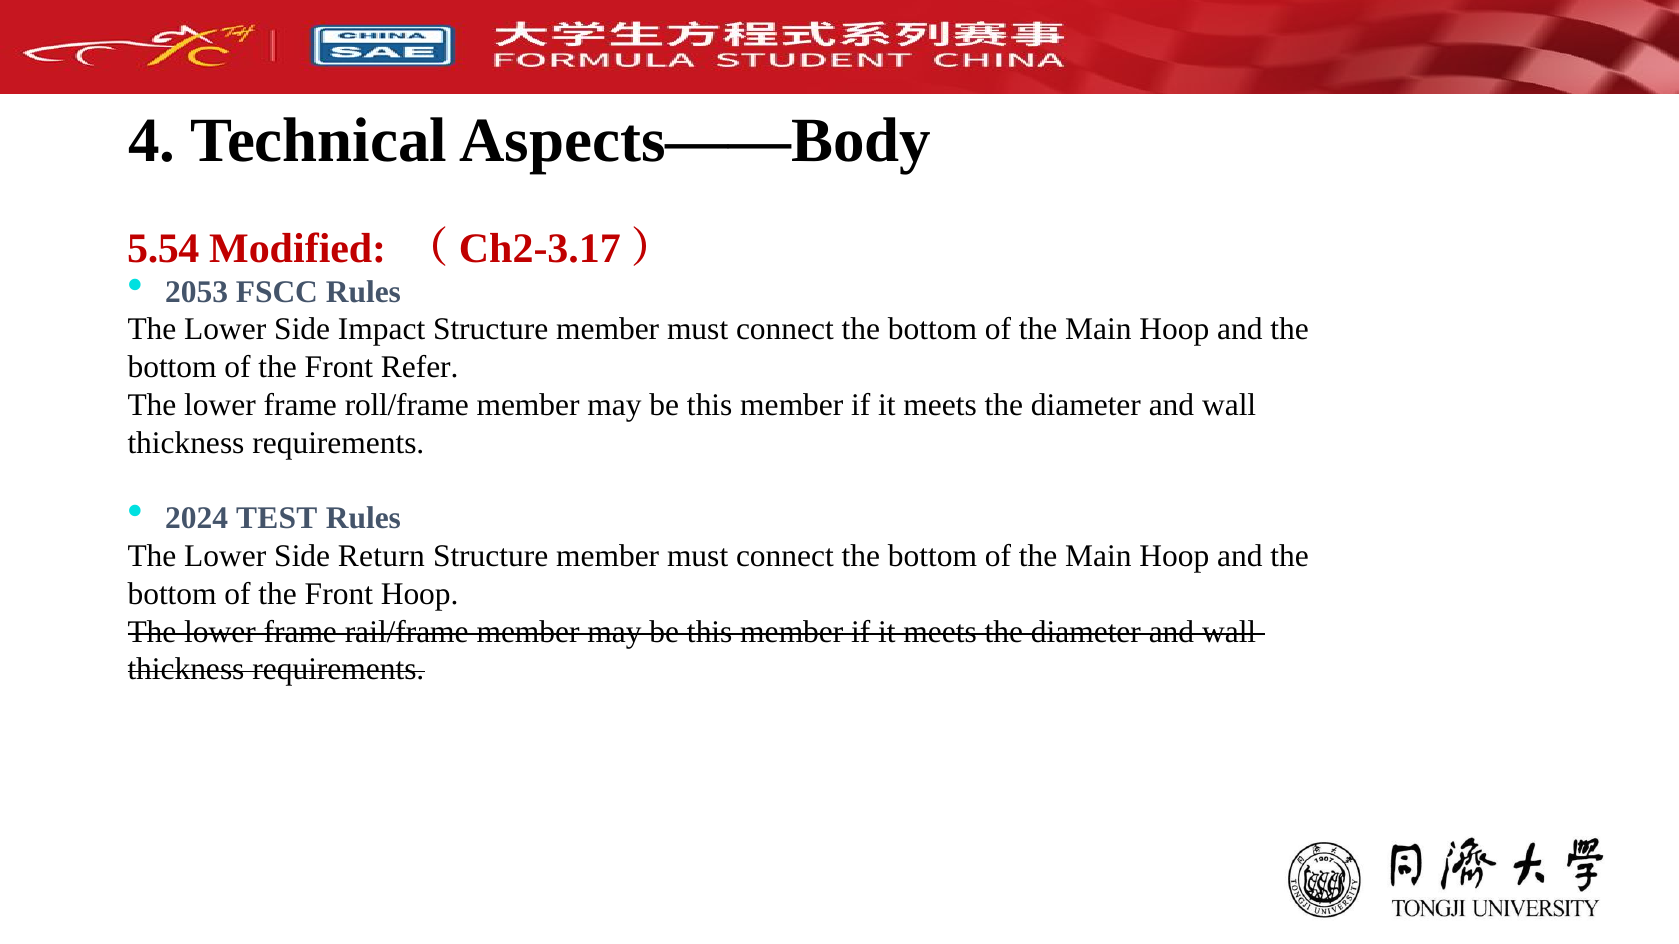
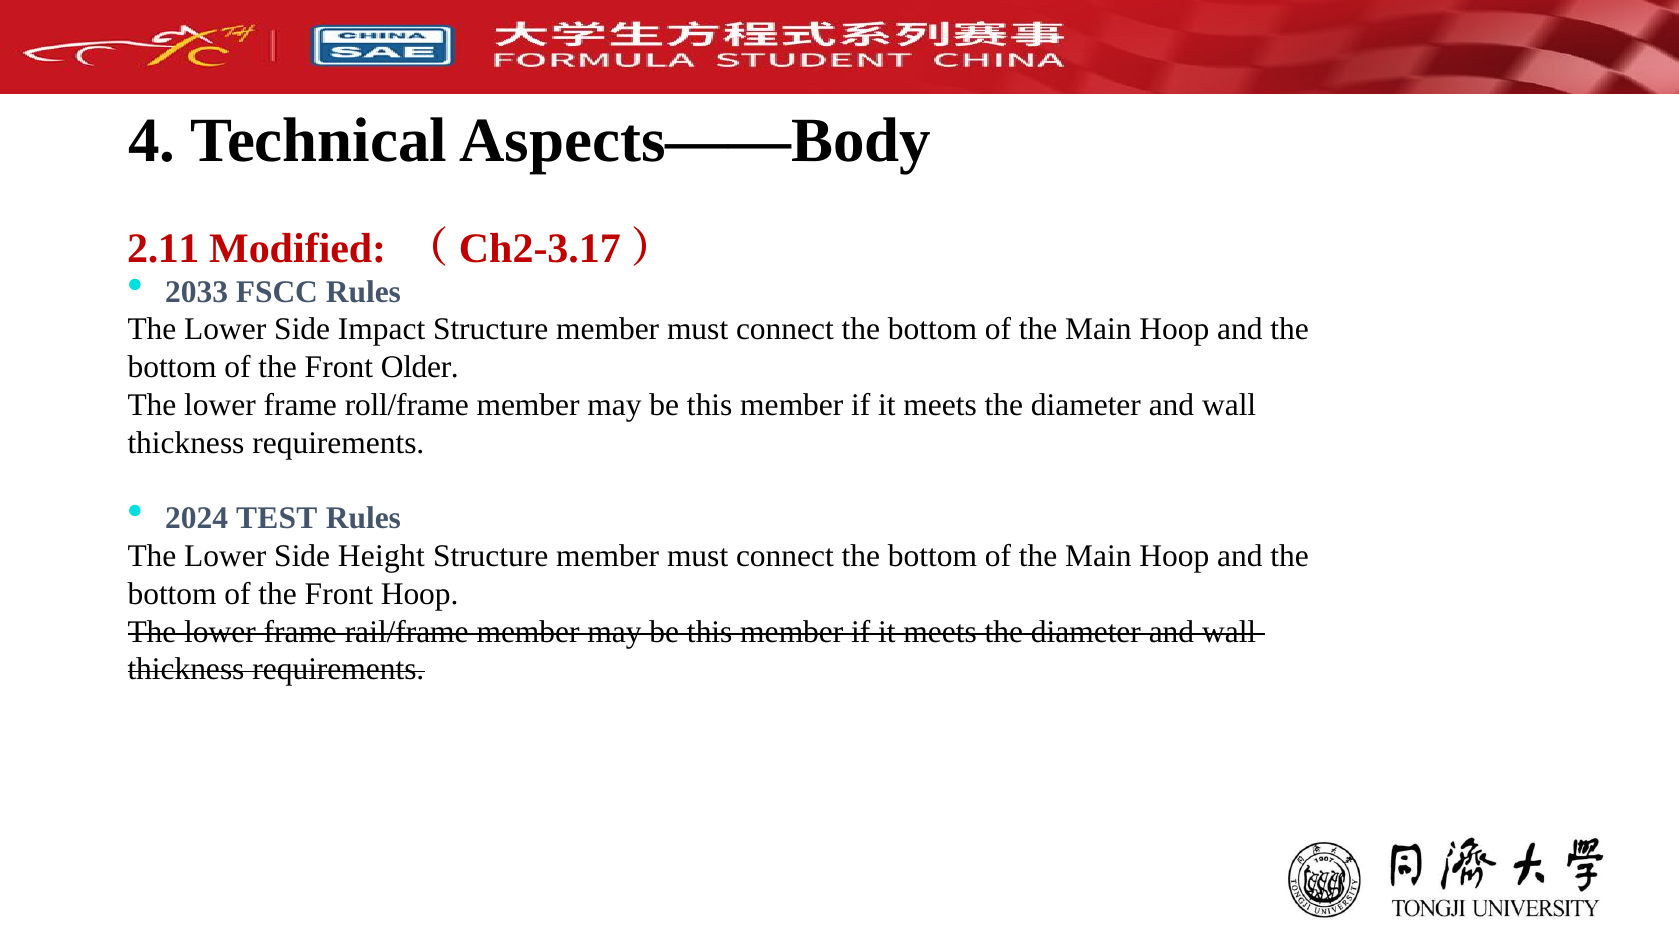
5.54: 5.54 -> 2.11
2053: 2053 -> 2033
Refer: Refer -> Older
Return: Return -> Height
